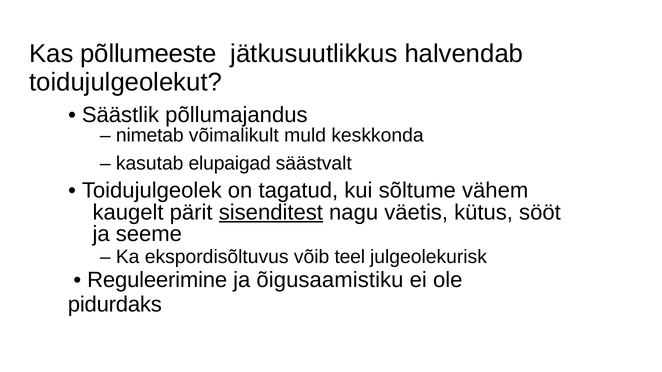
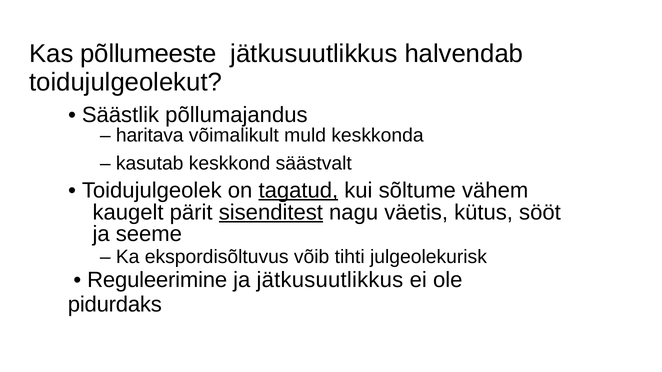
nimetab: nimetab -> haritava
elupaigad: elupaigad -> keskkond
tagatud underline: none -> present
teel: teel -> tihti
ja õigusaamistiku: õigusaamistiku -> jätkusuutlikkus
